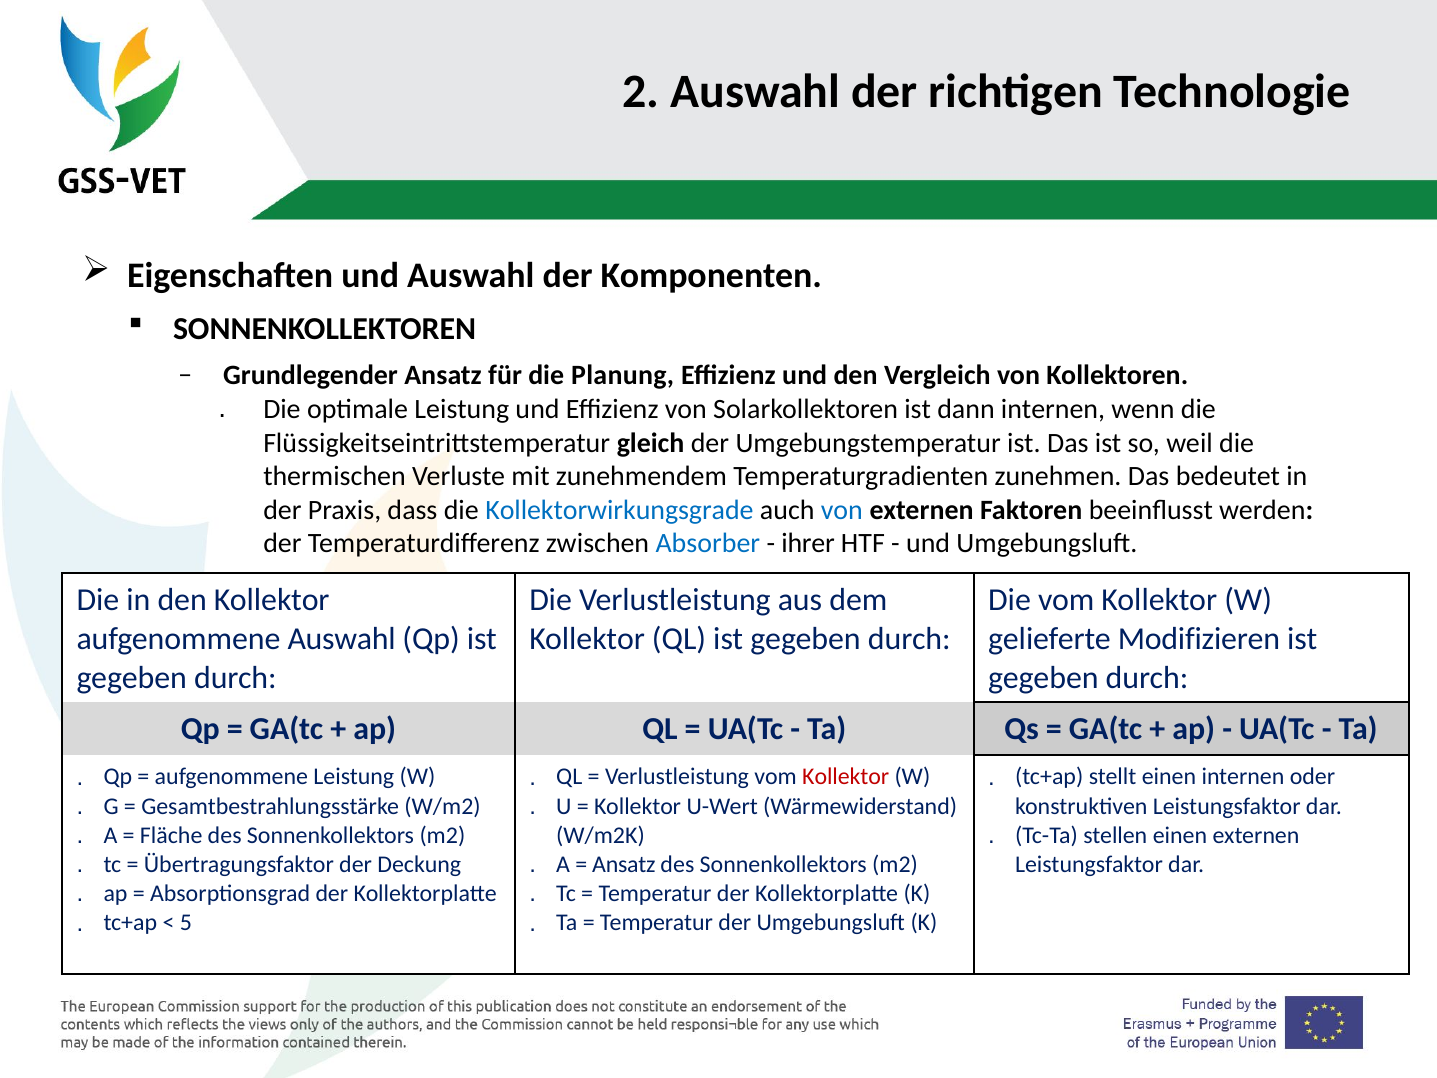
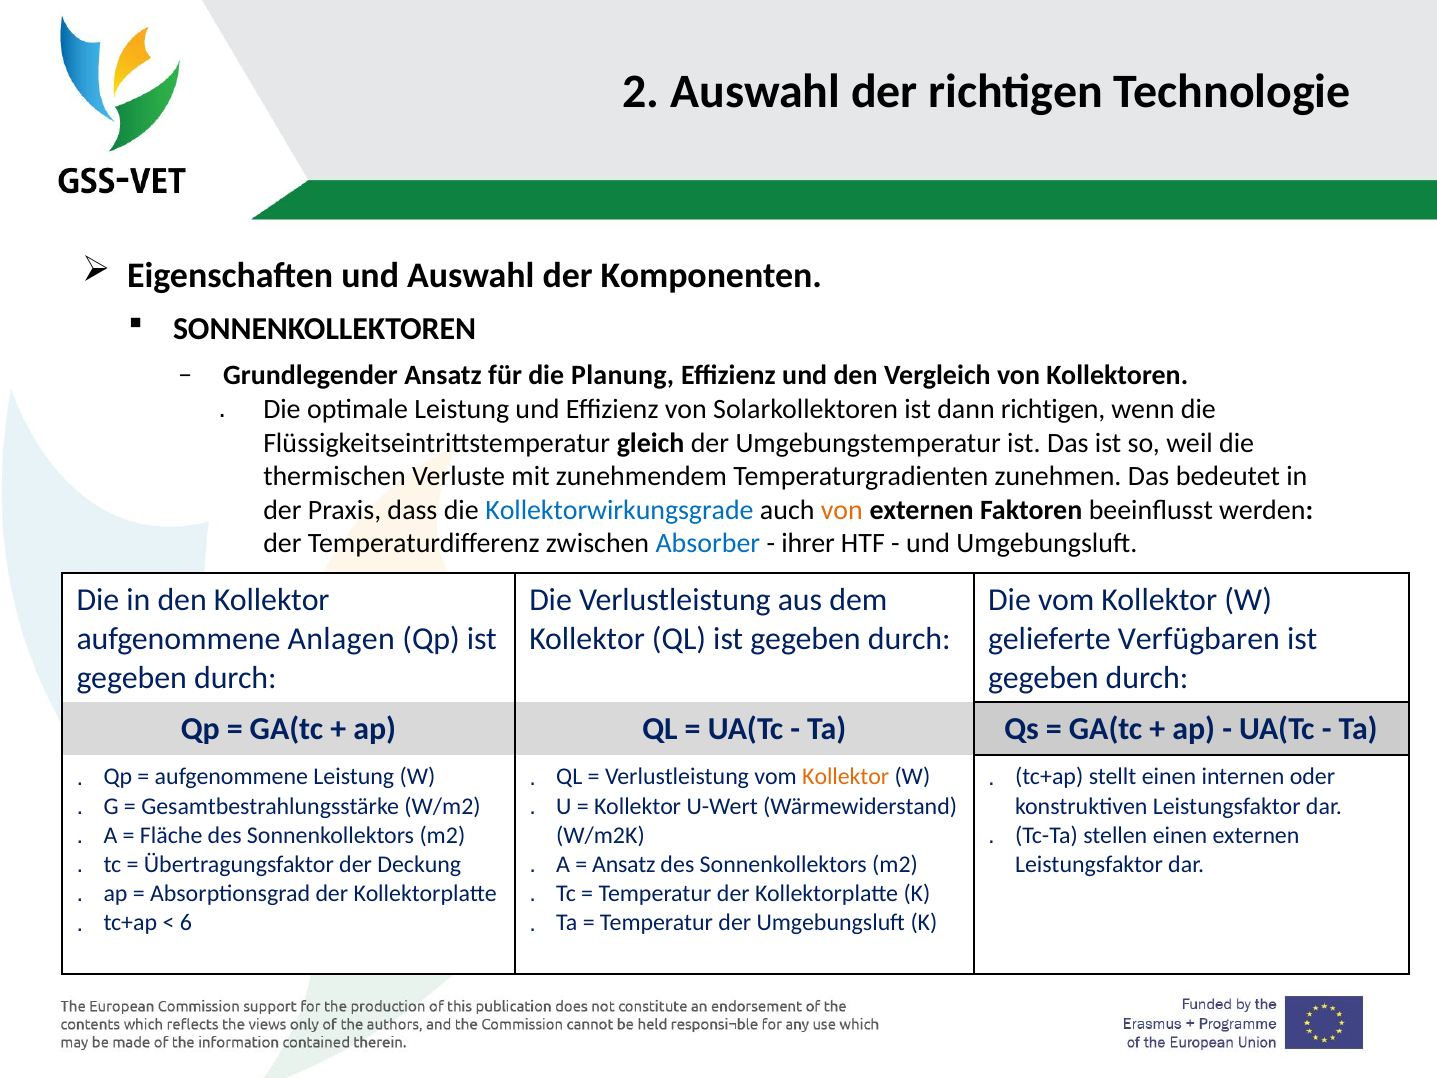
dann internen: internen -> richtigen
von at (842, 510) colour: blue -> orange
aufgenommene Auswahl: Auswahl -> Anlagen
Modifizieren: Modifizieren -> Verfügbaren
Kollektor at (846, 777) colour: red -> orange
5: 5 -> 6
